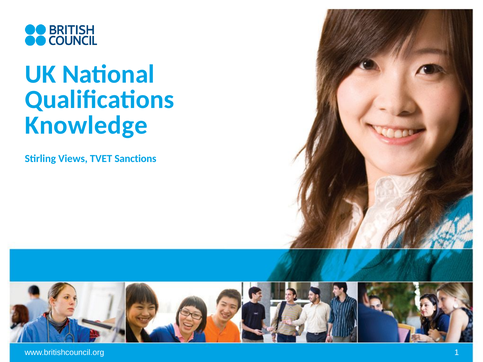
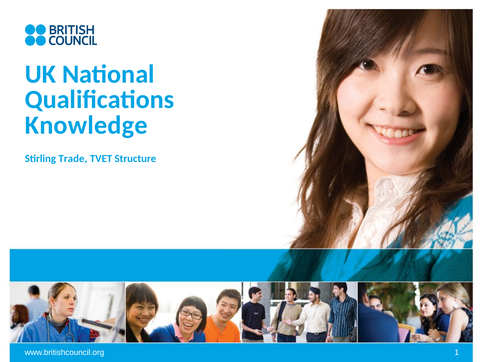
Views: Views -> Trade
Sanctions: Sanctions -> Structure
